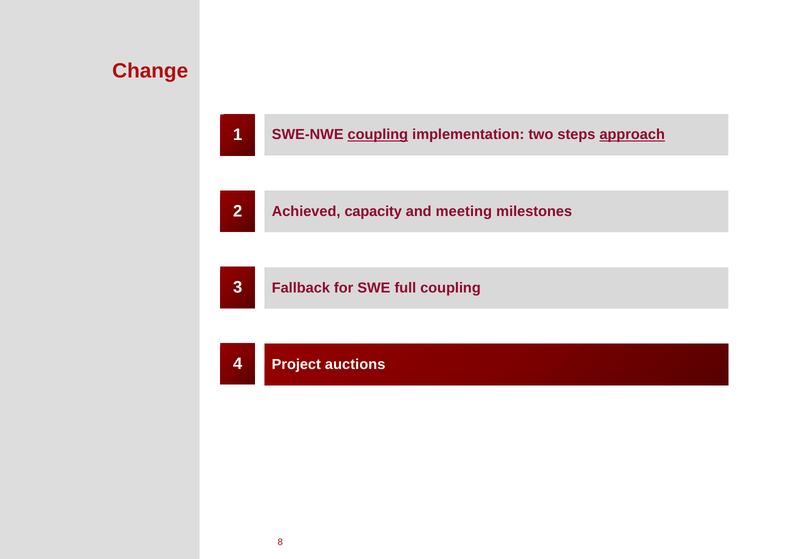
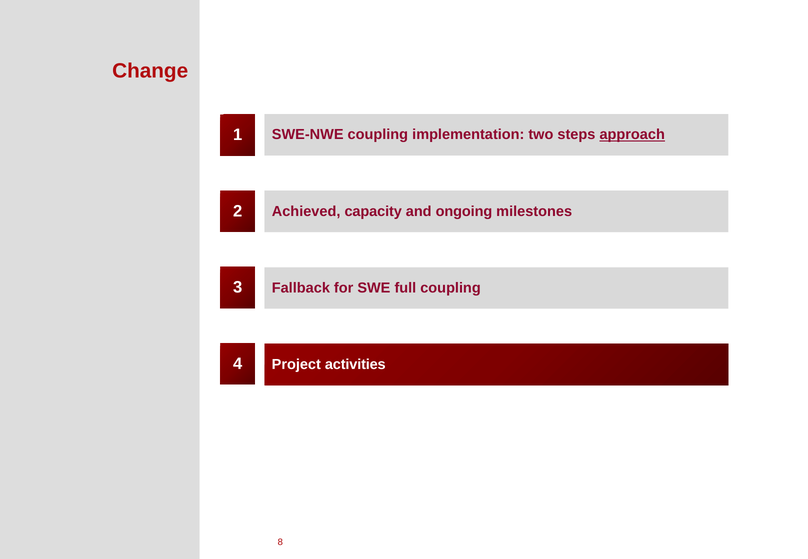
coupling at (378, 135) underline: present -> none
meeting: meeting -> ongoing
auctions: auctions -> activities
